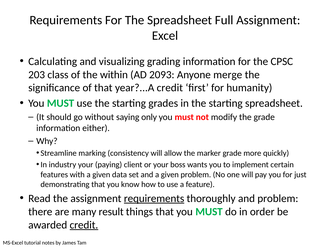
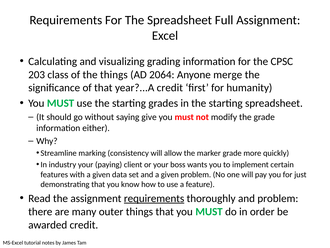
the within: within -> things
2093: 2093 -> 2064
only: only -> give
result: result -> outer
credit at (84, 224) underline: present -> none
